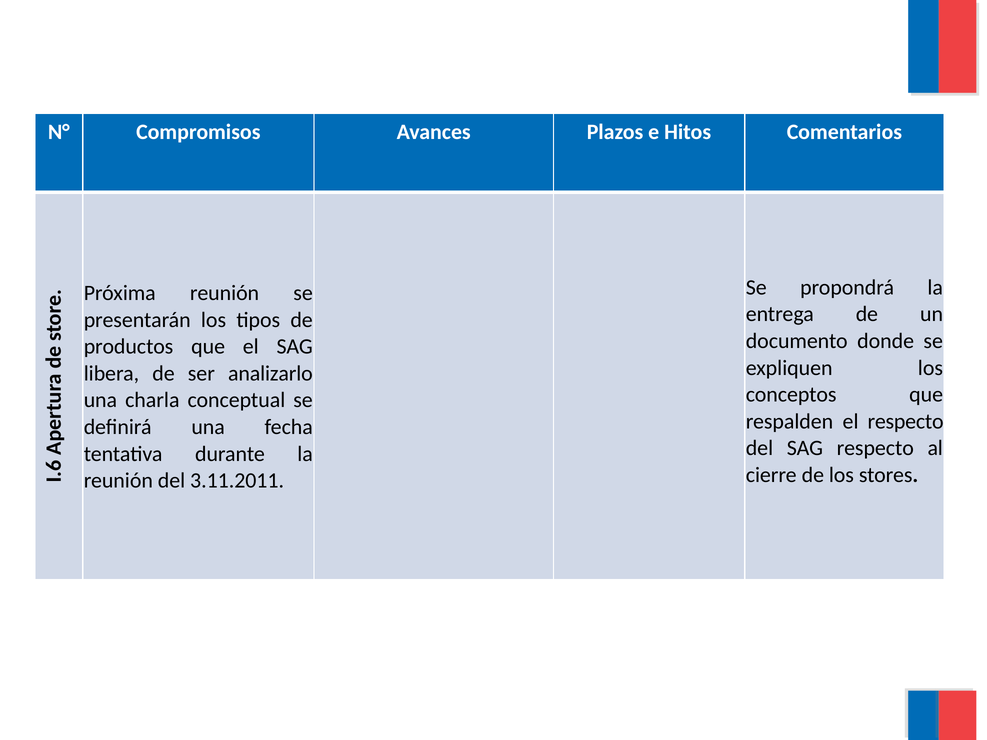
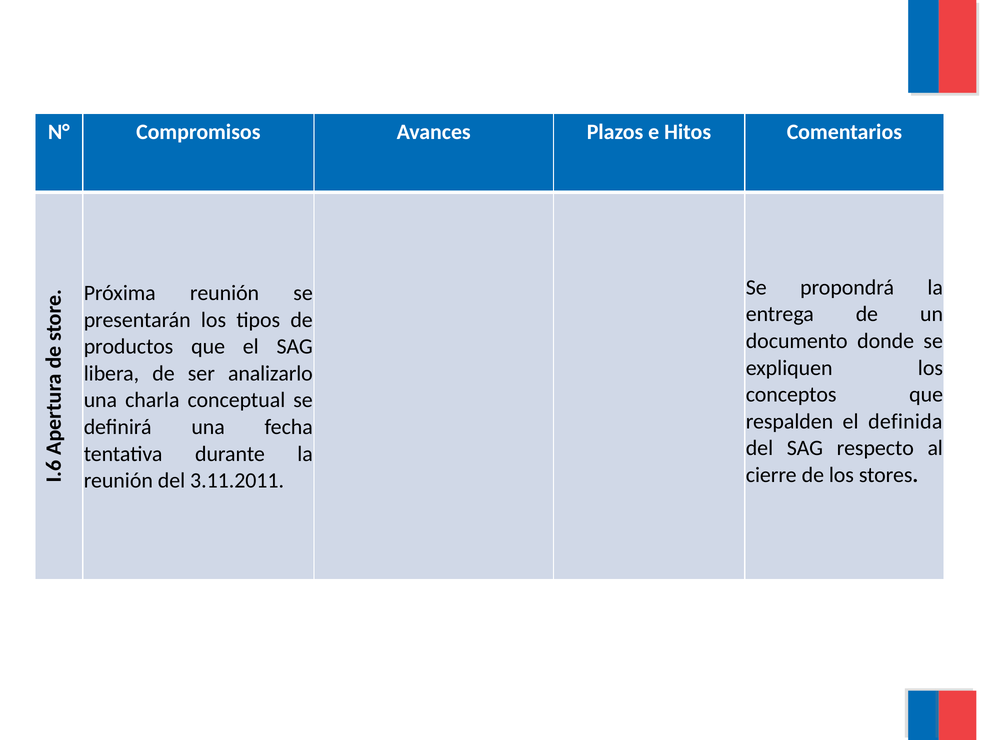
el respecto: respecto -> definida
